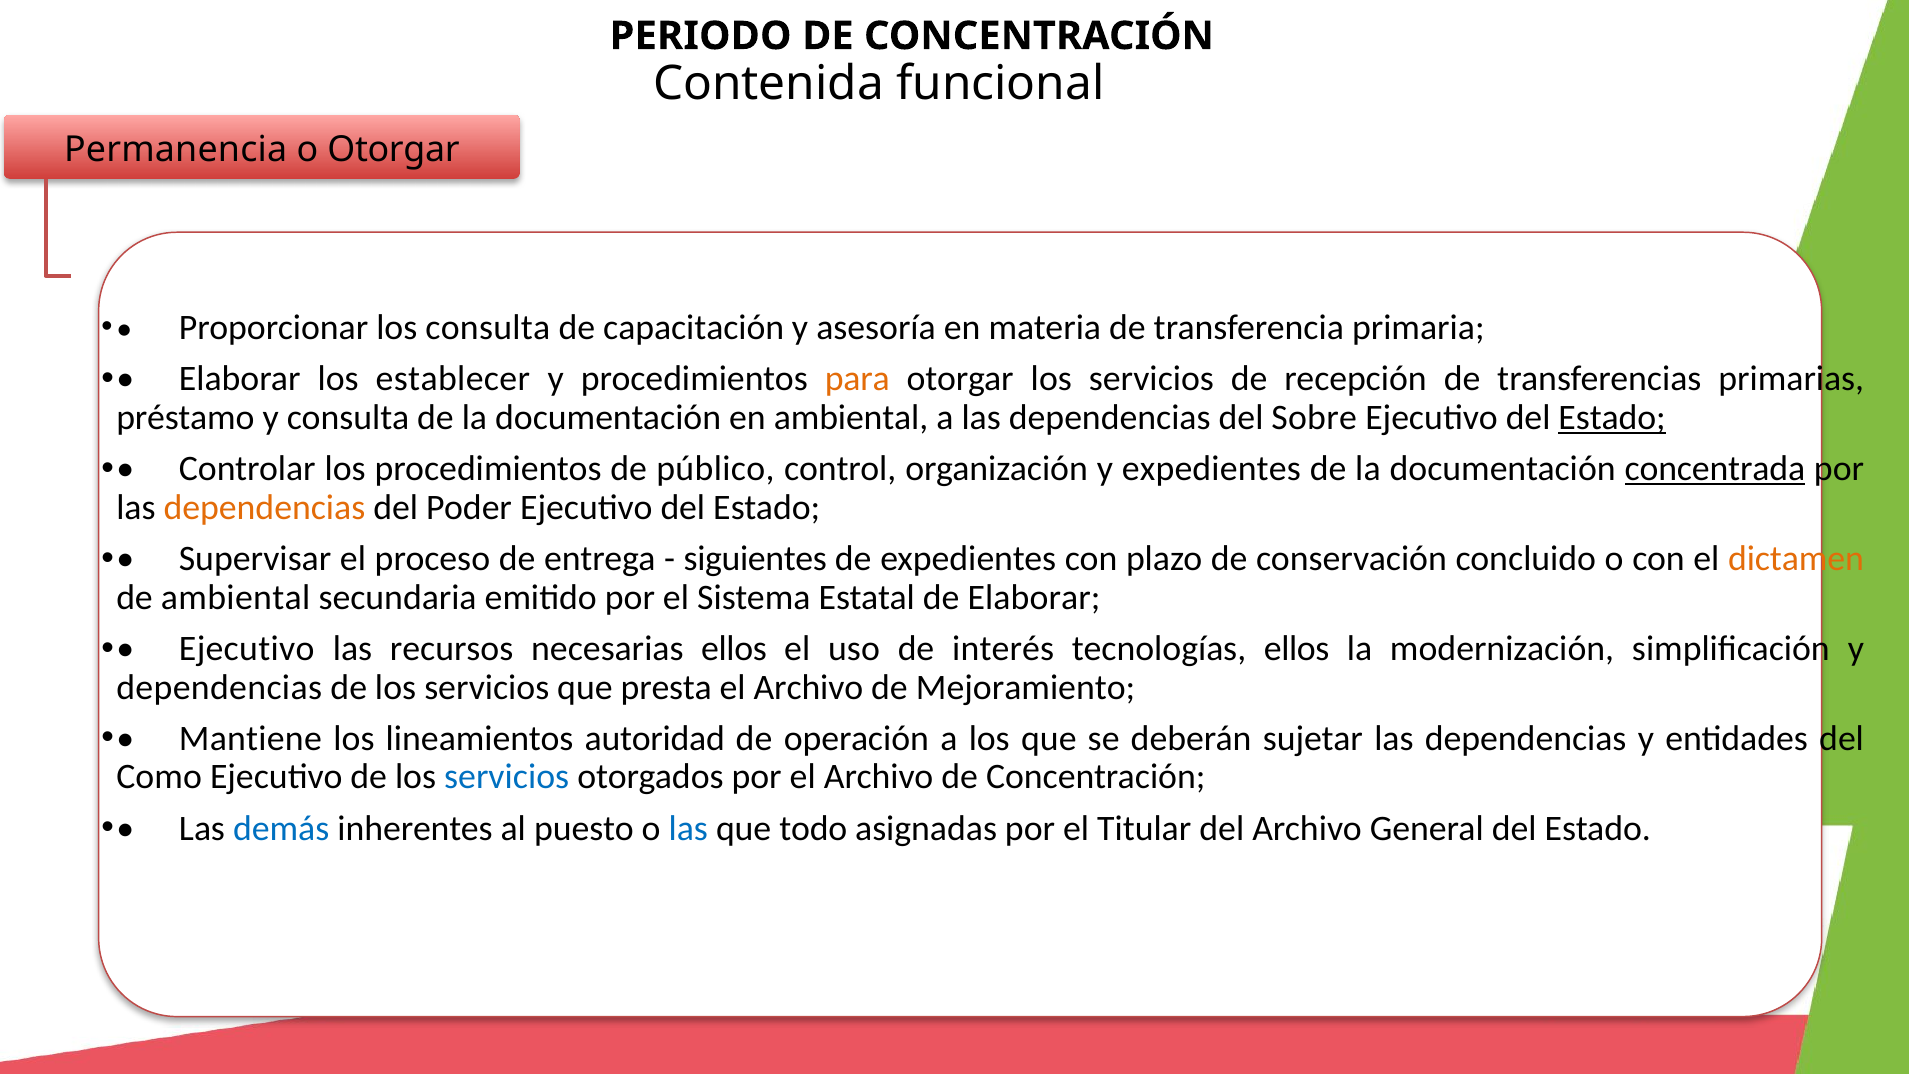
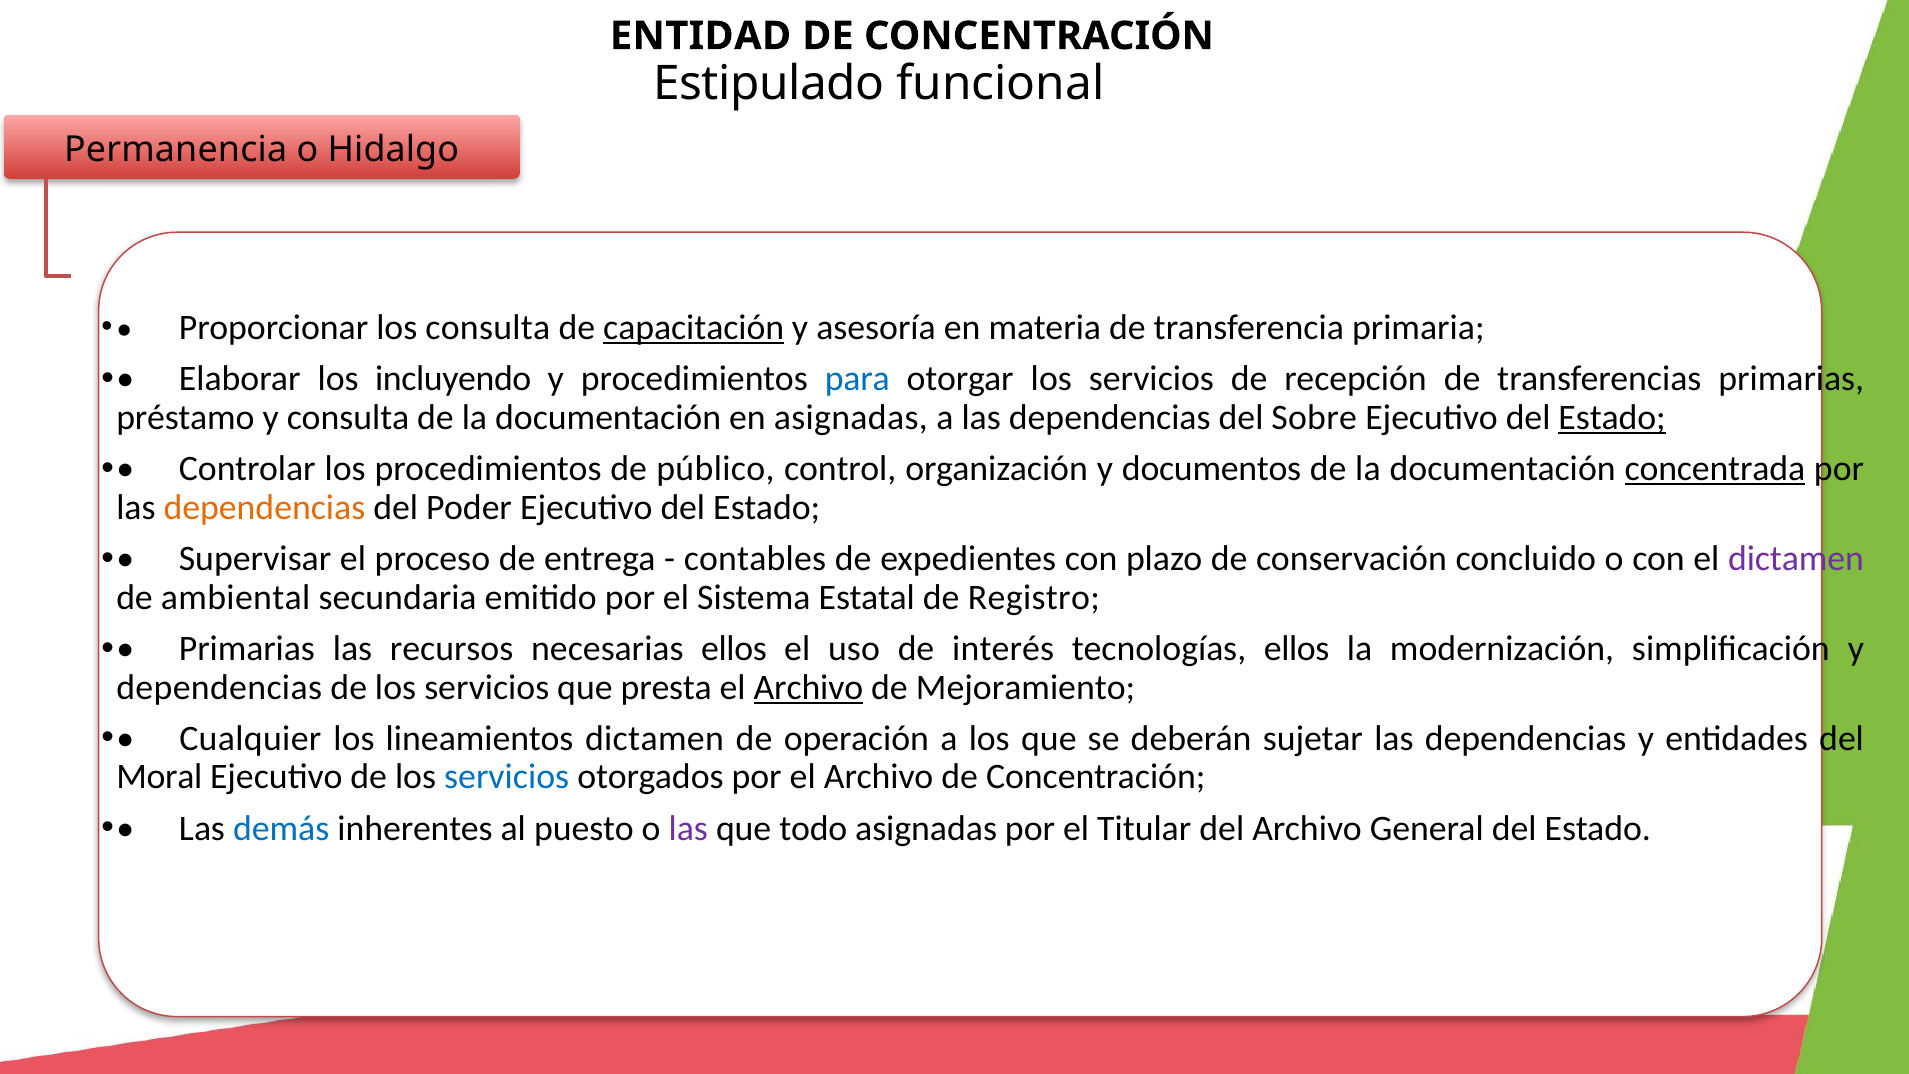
PERIODO: PERIODO -> ENTIDAD
Contenida: Contenida -> Estipulado
o Otorgar: Otorgar -> Hidalgo
capacitación underline: none -> present
establecer: establecer -> incluyendo
para colour: orange -> blue
en ambiental: ambiental -> asignadas
y expedientes: expedientes -> documentos
siguientes: siguientes -> contables
dictamen at (1796, 559) colour: orange -> purple
de Elaborar: Elaborar -> Registro
Ejecutivo at (247, 648): Ejecutivo -> Primarias
Archivo at (808, 687) underline: none -> present
Mantiene: Mantiene -> Cualquier
lineamientos autoridad: autoridad -> dictamen
Como: Como -> Moral
las at (688, 828) colour: blue -> purple
